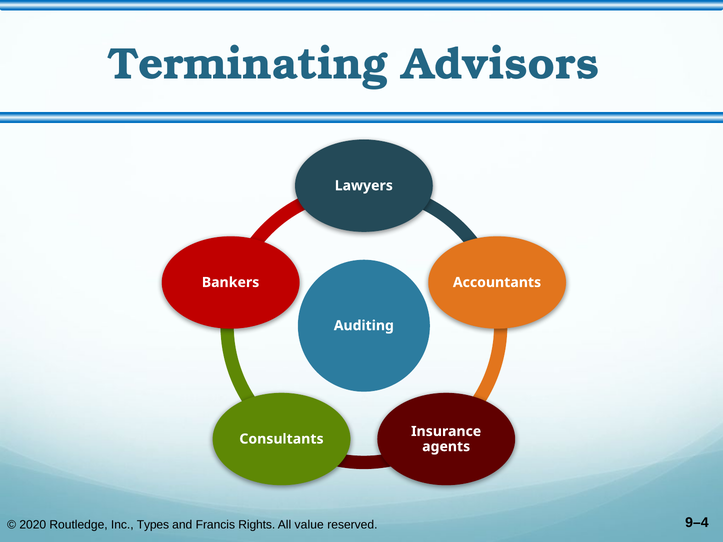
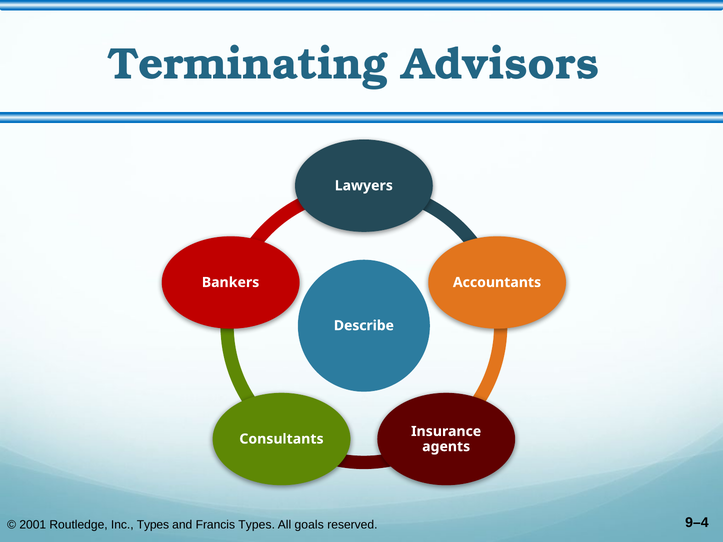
Auditing: Auditing -> Describe
2020: 2020 -> 2001
Francis Rights: Rights -> Types
value: value -> goals
